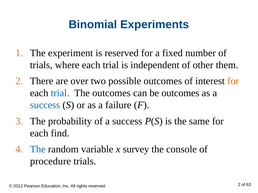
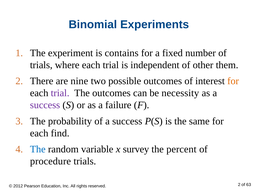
is reserved: reserved -> contains
over: over -> nine
trial at (60, 93) colour: blue -> purple
be outcomes: outcomes -> necessity
success at (45, 105) colour: blue -> purple
console: console -> percent
